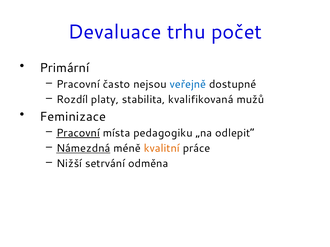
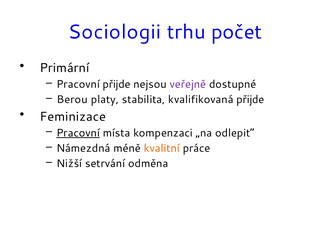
Devaluace: Devaluace -> Sociologii
Pracovní často: často -> přijde
veřejně colour: blue -> purple
Rozdíl: Rozdíl -> Berou
kvalifikovaná mužů: mužů -> přijde
pedagogiku: pedagogiku -> kompenzaci
Námezdná underline: present -> none
